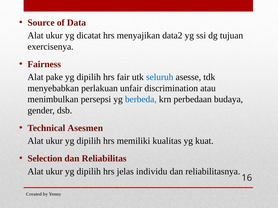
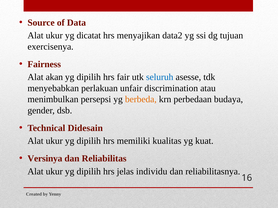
pake: pake -> akan
berbeda colour: blue -> orange
Asesmen: Asesmen -> Didesain
Selection: Selection -> Versinya
